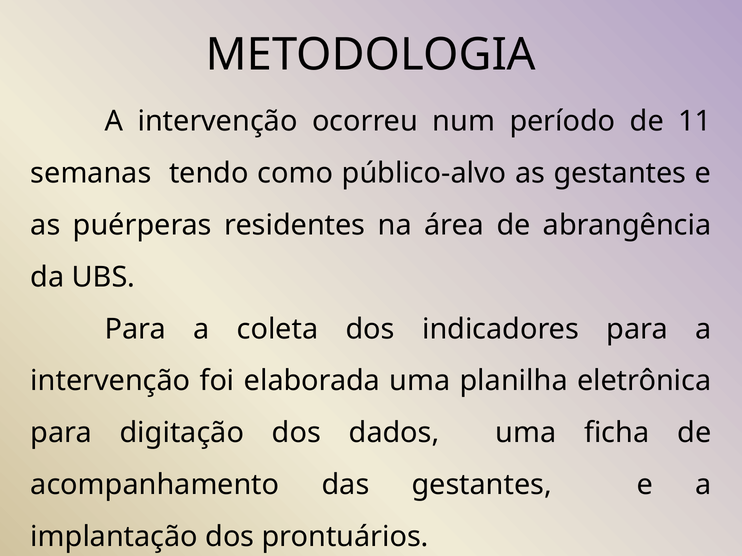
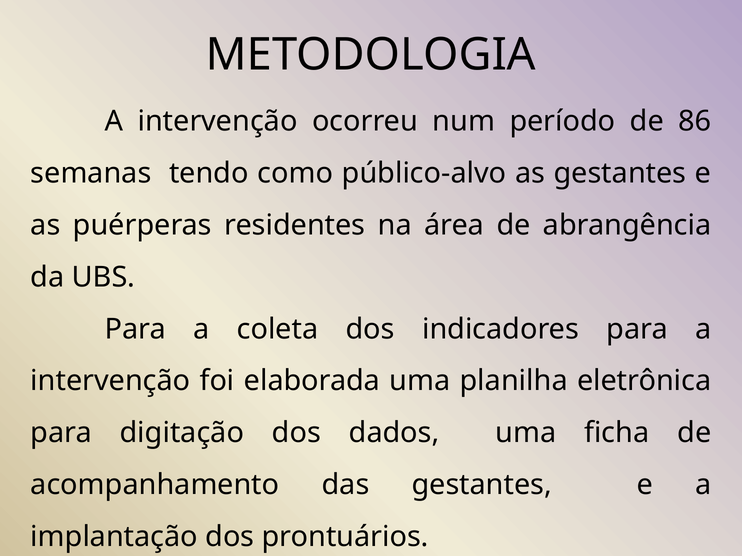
11: 11 -> 86
